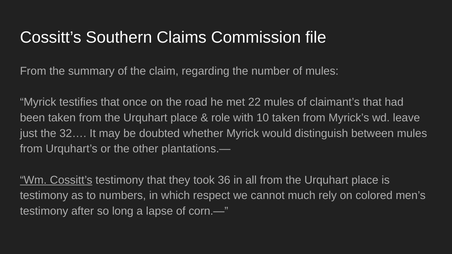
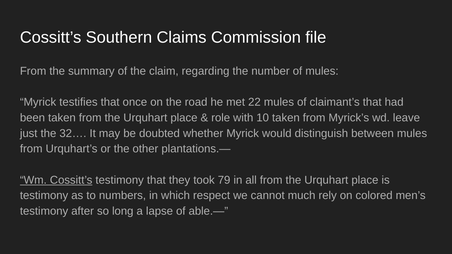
36: 36 -> 79
corn.—: corn.— -> able.—
